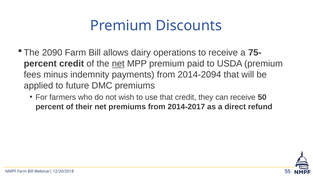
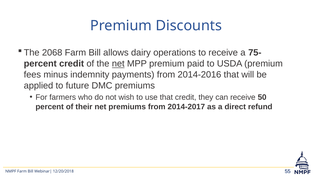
2090: 2090 -> 2068
2014‐2094: 2014‐2094 -> 2014‐2016
